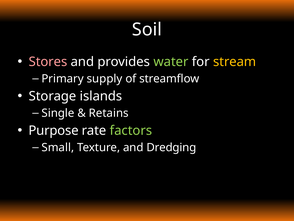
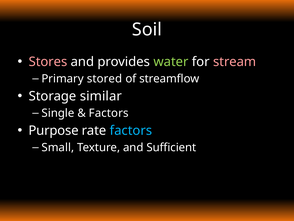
stream colour: yellow -> pink
supply: supply -> stored
islands: islands -> similar
Retains at (109, 113): Retains -> Factors
factors at (131, 130) colour: light green -> light blue
Dredging: Dredging -> Sufficient
